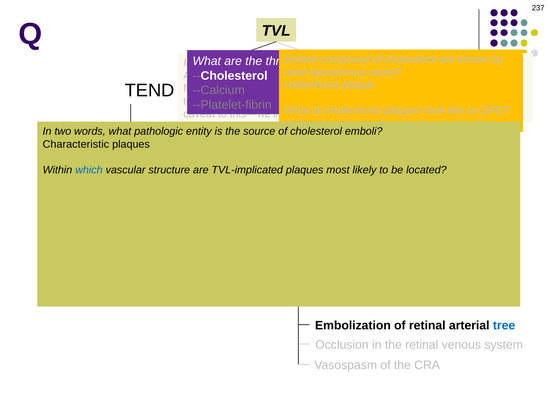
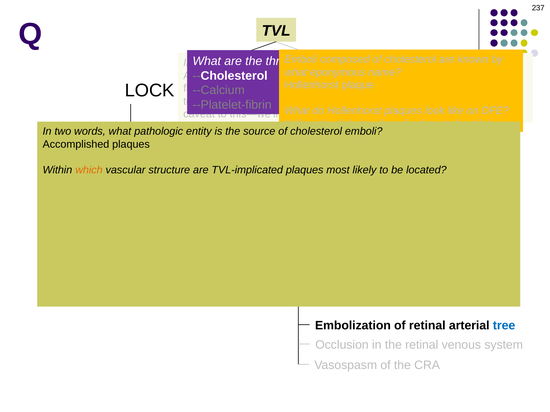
TEND: TEND -> LOCK
Characteristic: Characteristic -> Accomplished
which at (89, 170) colour: blue -> orange
